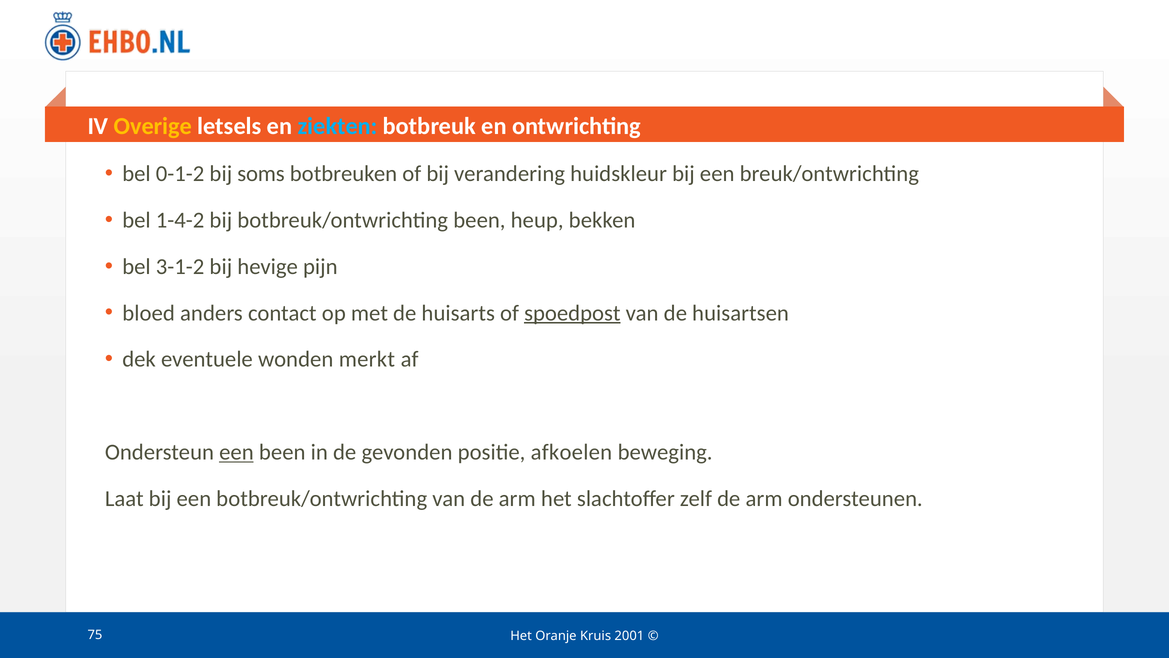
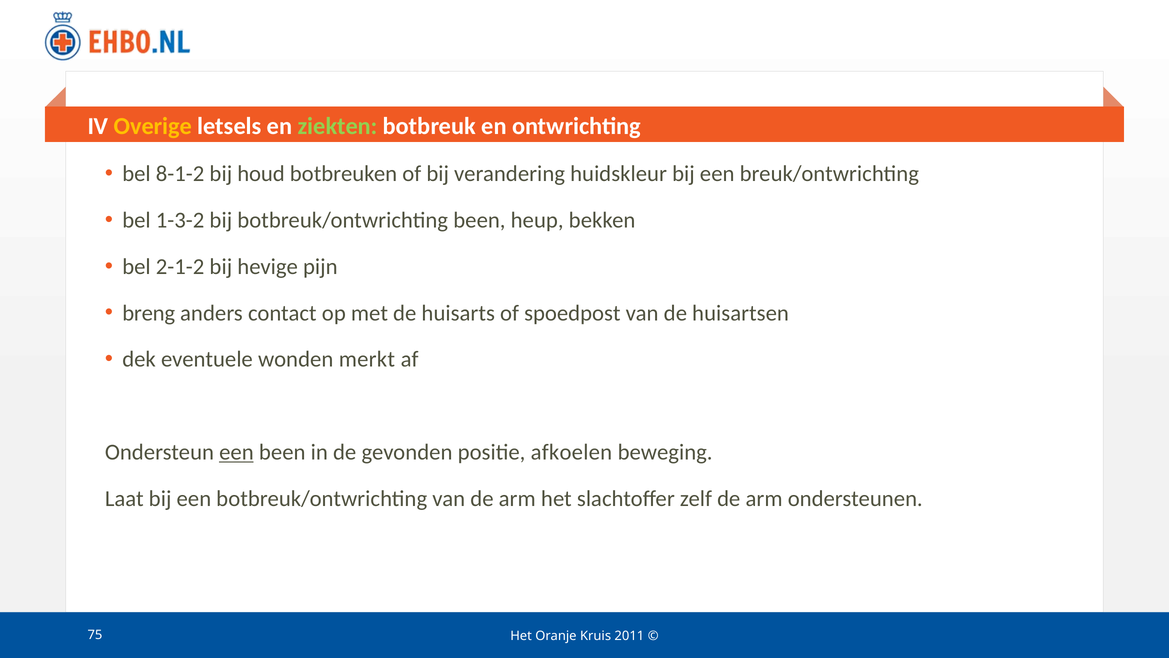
ziekten colour: light blue -> light green
0-1-2: 0-1-2 -> 8-1-2
soms: soms -> houd
1-4-2: 1-4-2 -> 1-3-2
3-1-2: 3-1-2 -> 2-1-2
bloed: bloed -> breng
spoedpost underline: present -> none
2001: 2001 -> 2011
